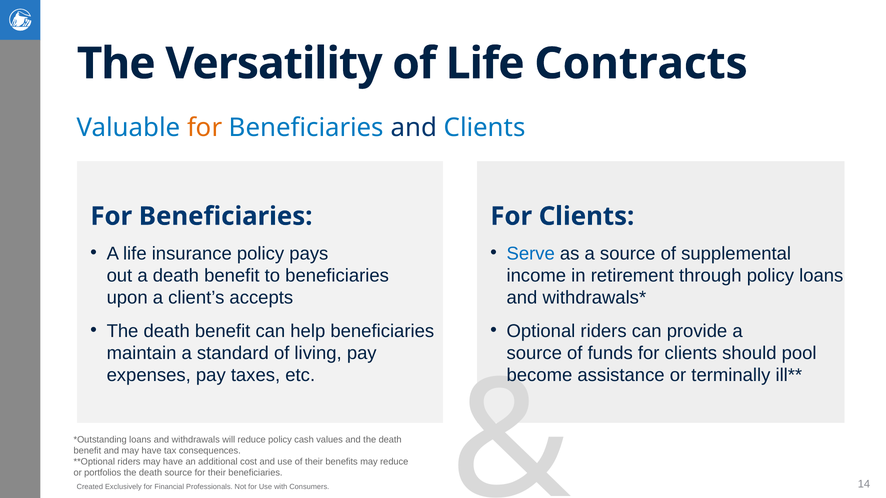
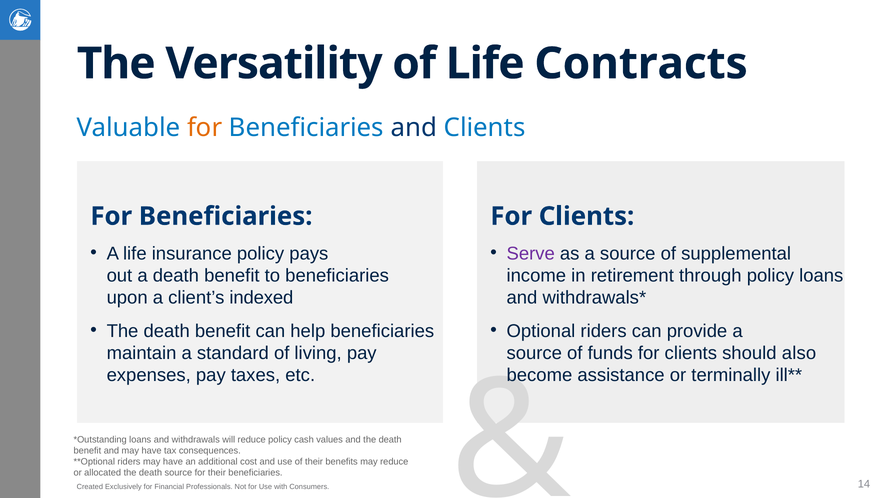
Serve colour: blue -> purple
accepts: accepts -> indexed
pool: pool -> also
portfolios: portfolios -> allocated
